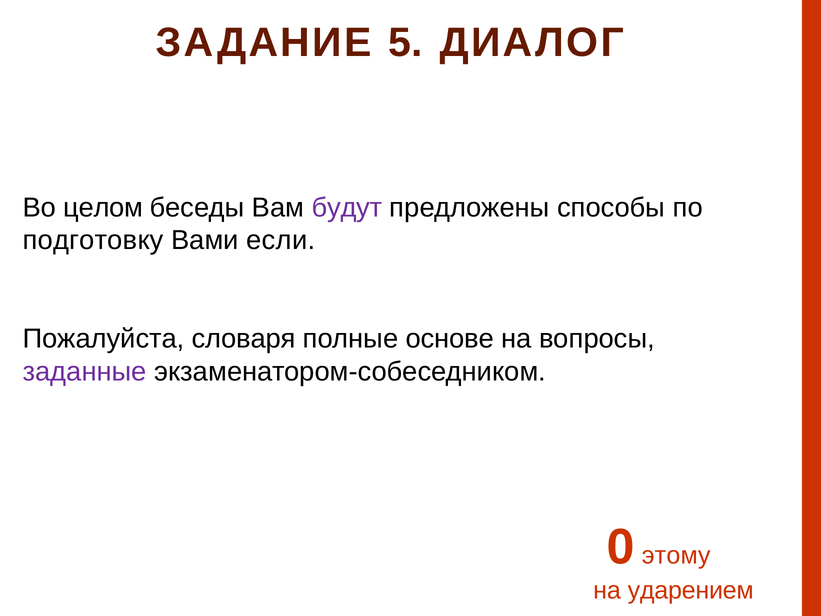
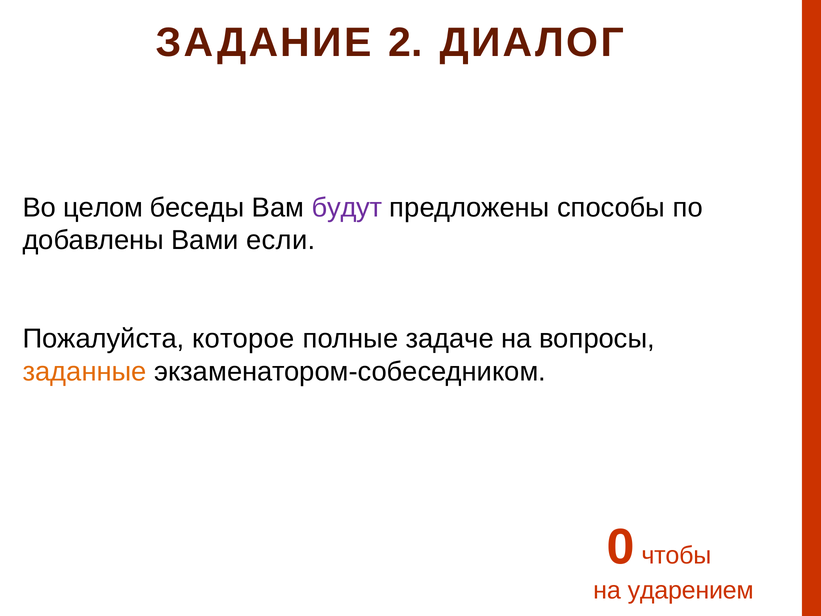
5: 5 -> 2
подготовку: подготовку -> добавлены
словаря: словаря -> которое
основе: основе -> задаче
заданные colour: purple -> orange
этому: этому -> чтобы
